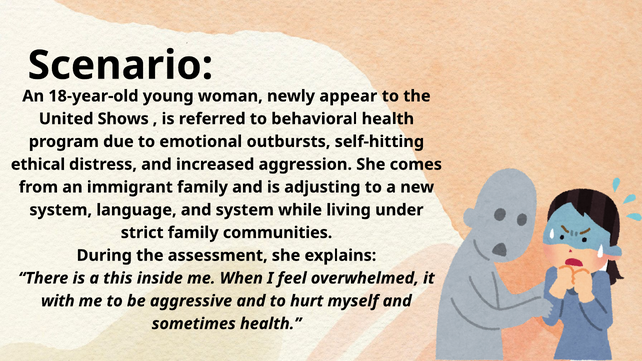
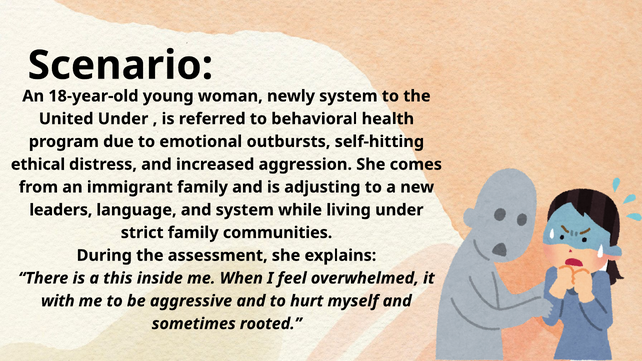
newly appear: appear -> system
United Shows: Shows -> Under
system at (61, 210): system -> leaders
sometimes health: health -> rooted
